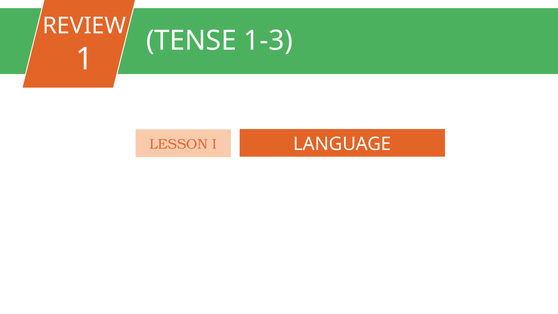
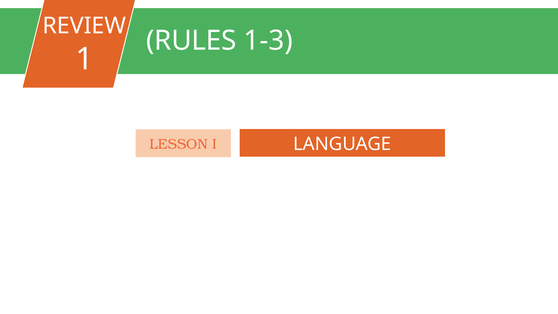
TENSE: TENSE -> RULES
